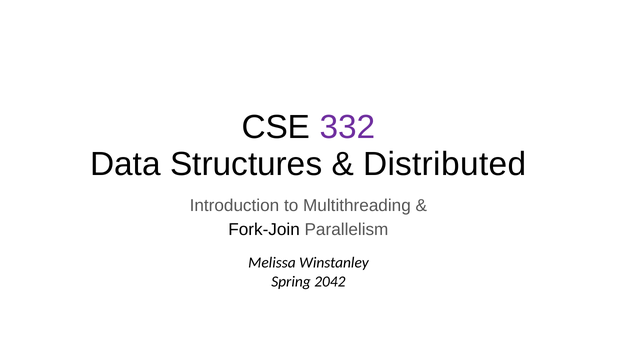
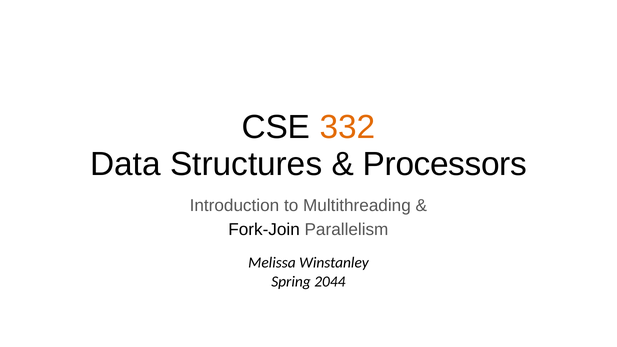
332 colour: purple -> orange
Distributed: Distributed -> Processors
2042: 2042 -> 2044
